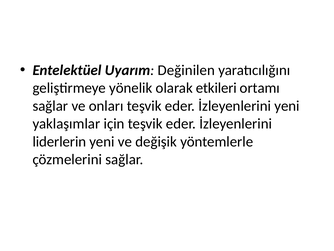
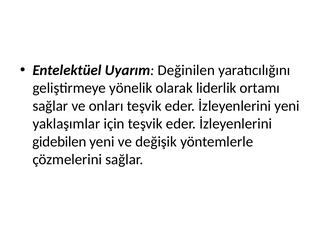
etkileri: etkileri -> liderlik
liderlerin: liderlerin -> gidebilen
